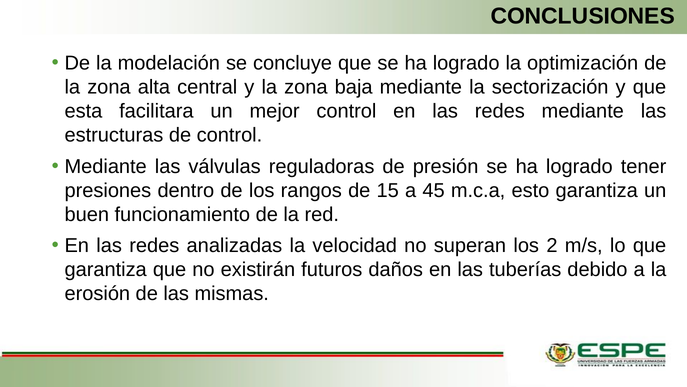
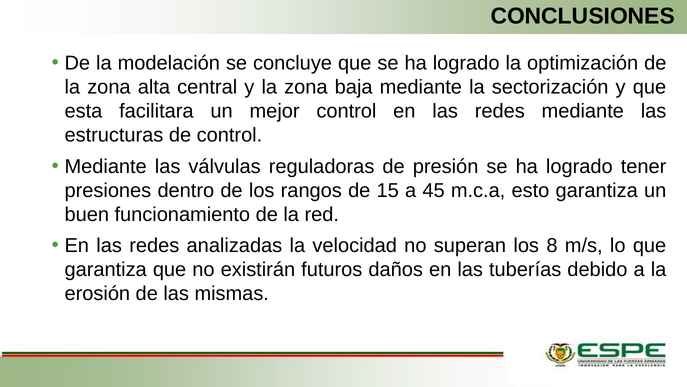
2: 2 -> 8
